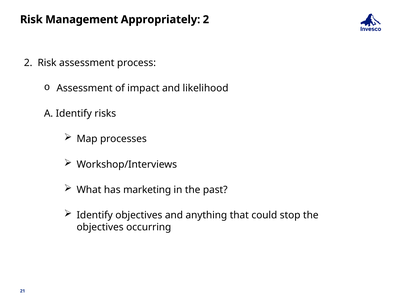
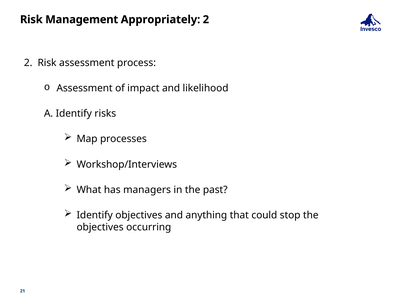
marketing: marketing -> managers
